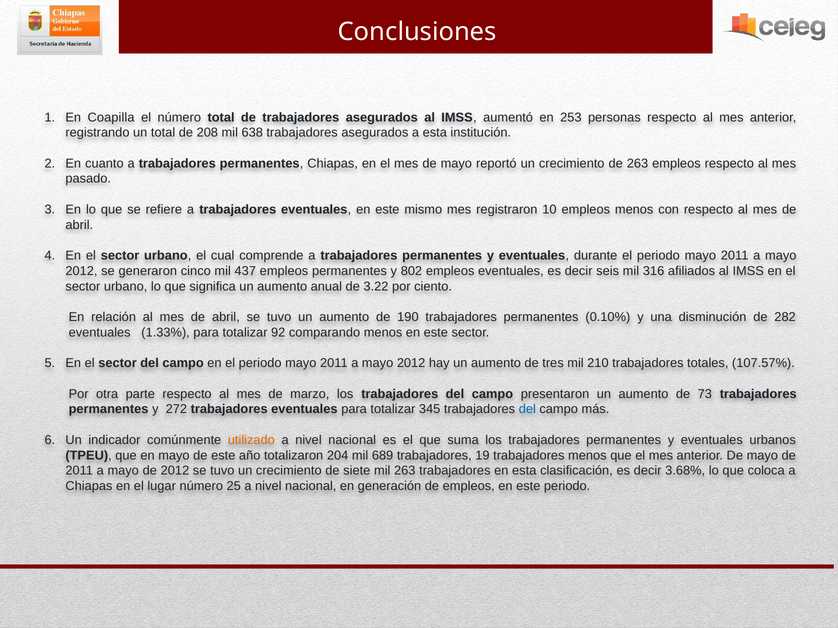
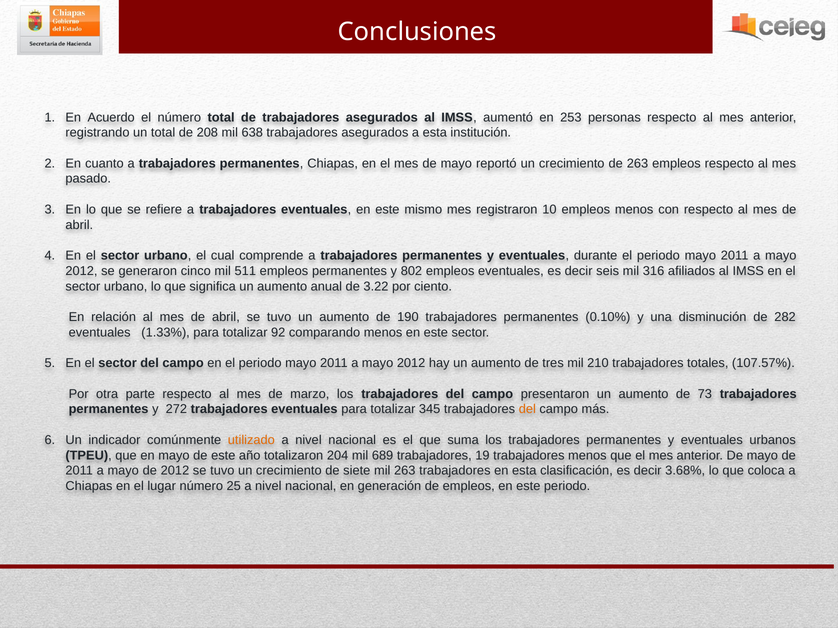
Coapilla: Coapilla -> Acuerdo
437: 437 -> 511
del at (527, 410) colour: blue -> orange
